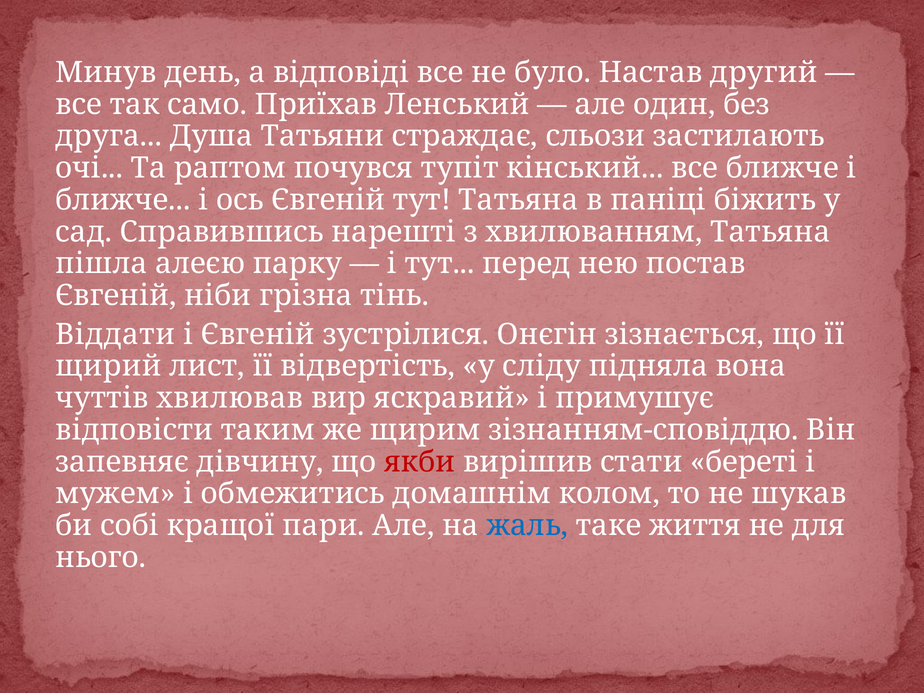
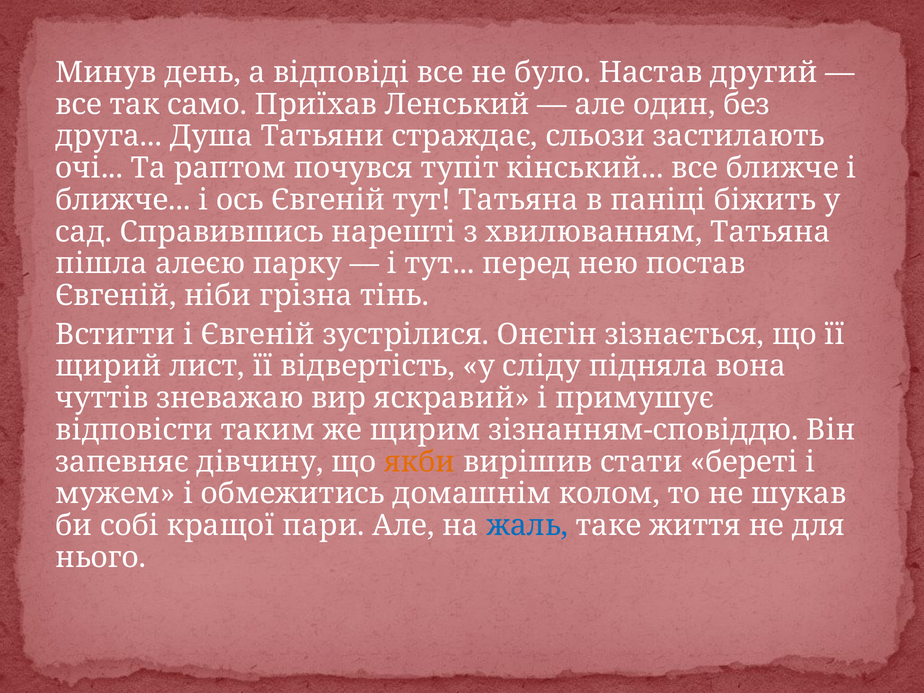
Віддати: Віддати -> Встигти
хвилював: хвилював -> зневажаю
якби colour: red -> orange
